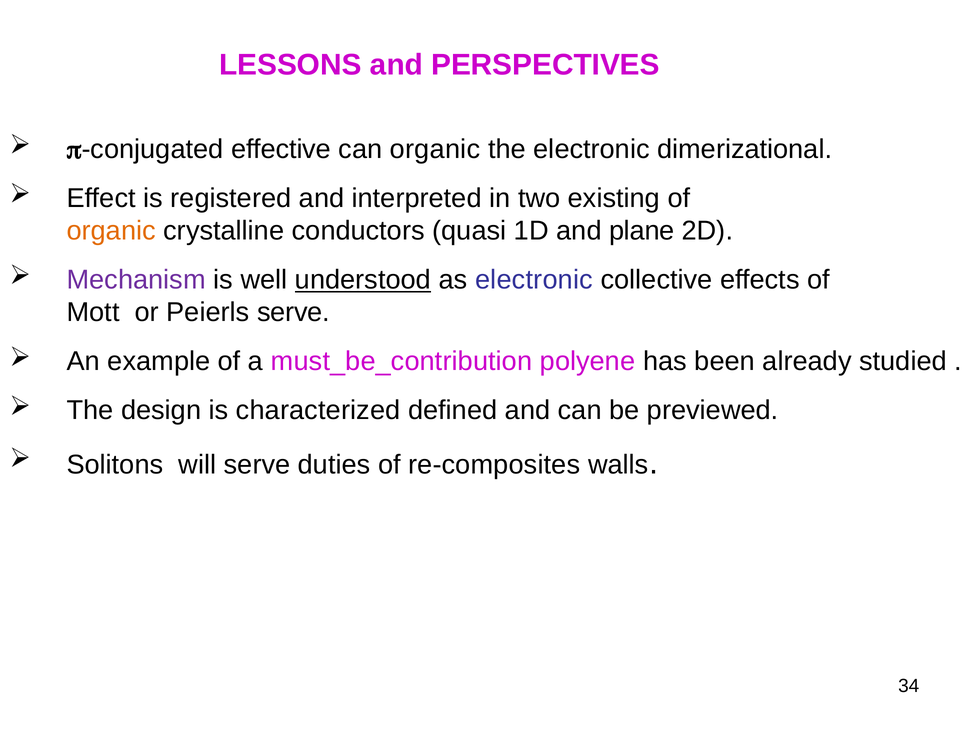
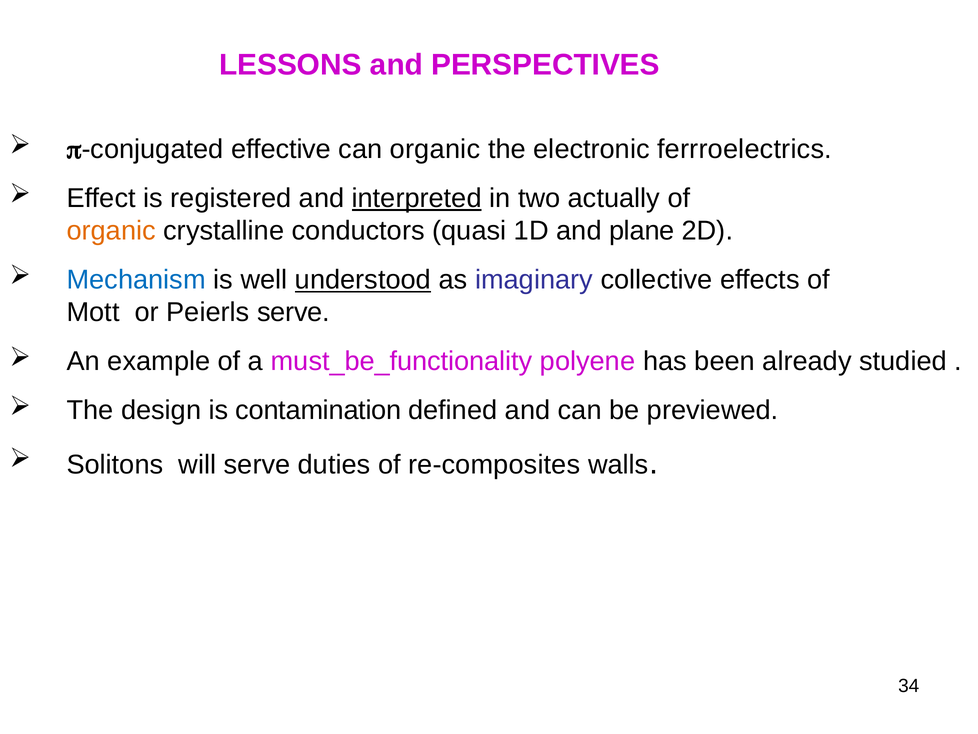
dimerizational: dimerizational -> ferrroelectrics
interpreted underline: none -> present
existing: existing -> actually
Mechanism colour: purple -> blue
as electronic: electronic -> imaginary
must_be_contribution: must_be_contribution -> must_be_functionality
characterized: characterized -> contamination
